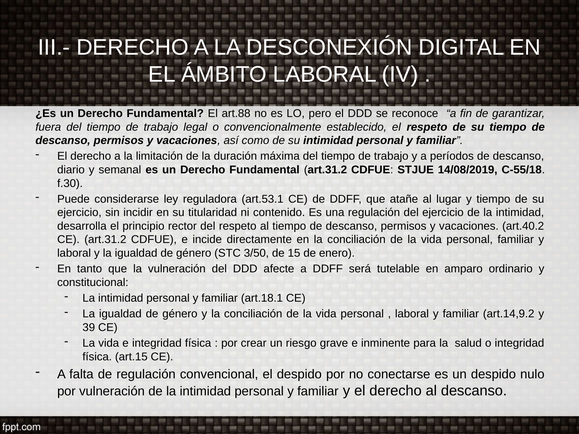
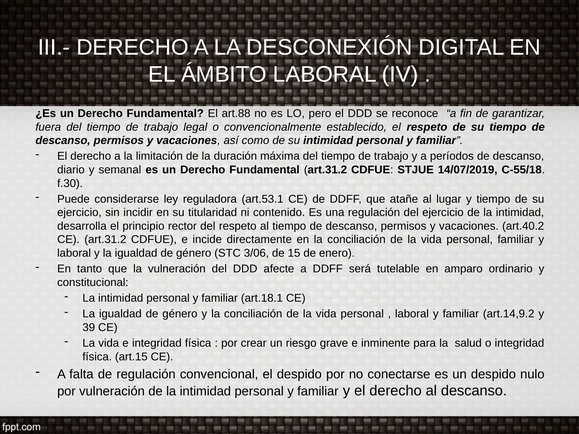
14/08/2019: 14/08/2019 -> 14/07/2019
3/50: 3/50 -> 3/06
